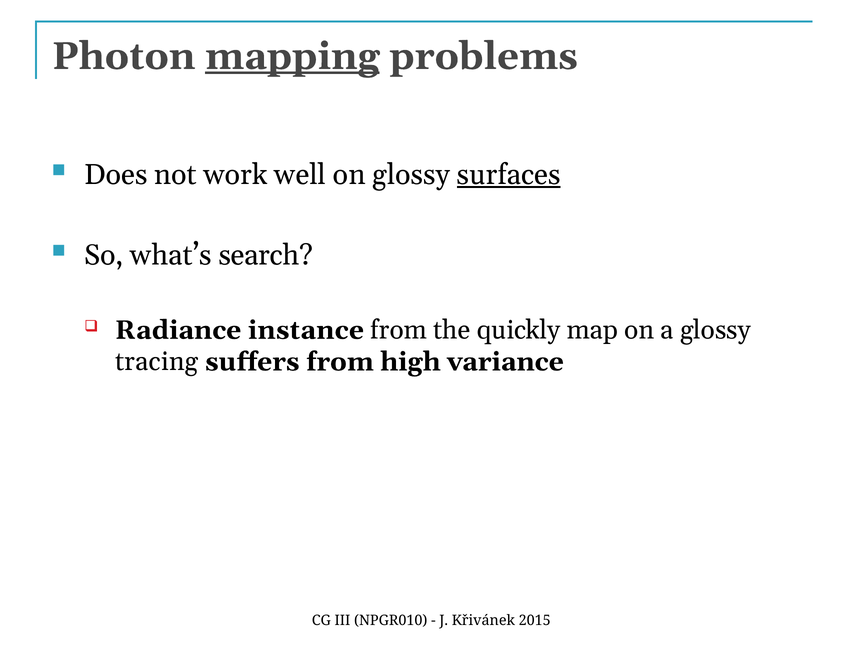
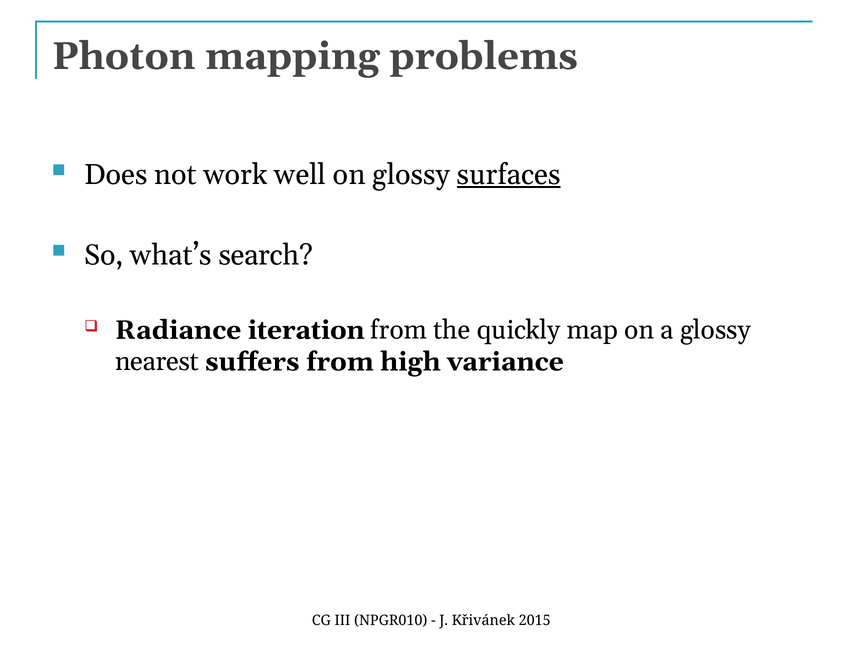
mapping underline: present -> none
instance: instance -> iteration
tracing: tracing -> nearest
